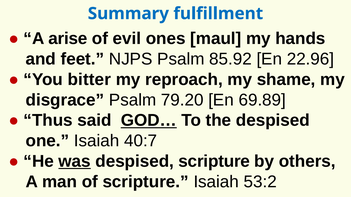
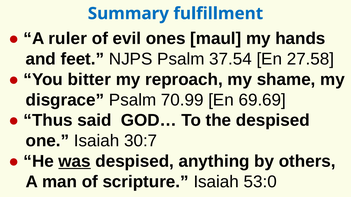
arise: arise -> ruler
85.92: 85.92 -> 37.54
22.96: 22.96 -> 27.58
79.20: 79.20 -> 70.99
69.89: 69.89 -> 69.69
GOD… underline: present -> none
40:7: 40:7 -> 30:7
despised scripture: scripture -> anything
53:2: 53:2 -> 53:0
